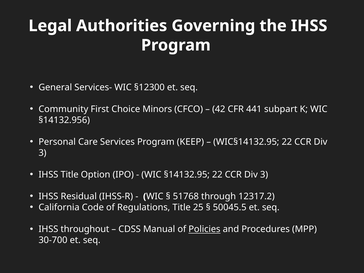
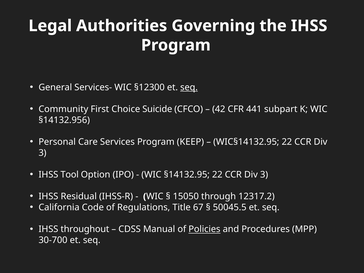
seq at (189, 87) underline: none -> present
Minors: Minors -> Suicide
IHSS Title: Title -> Tool
51768: 51768 -> 15050
25: 25 -> 67
